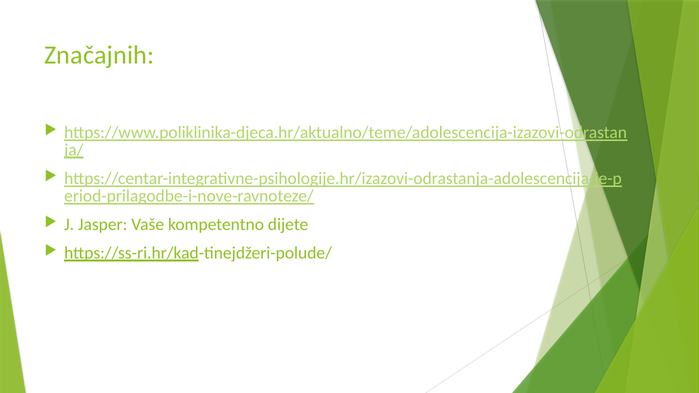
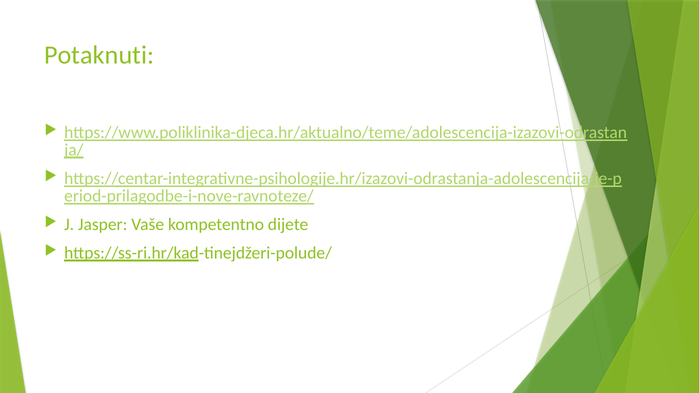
Značajnih: Značajnih -> Potaknuti
